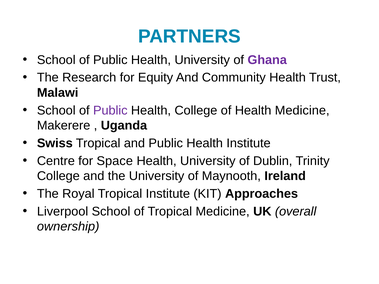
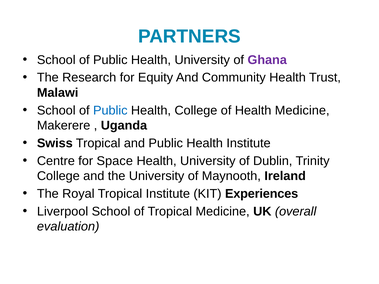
Public at (110, 110) colour: purple -> blue
Approaches: Approaches -> Experiences
ownership: ownership -> evaluation
